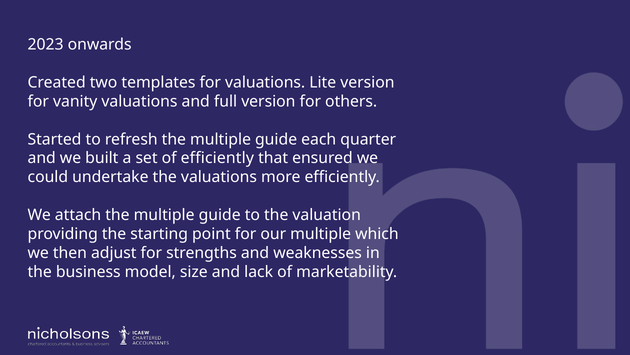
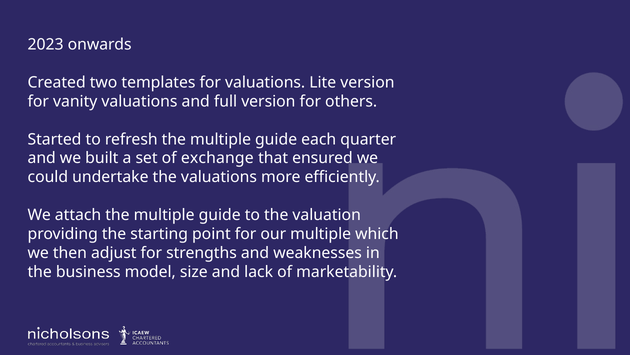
of efficiently: efficiently -> exchange
